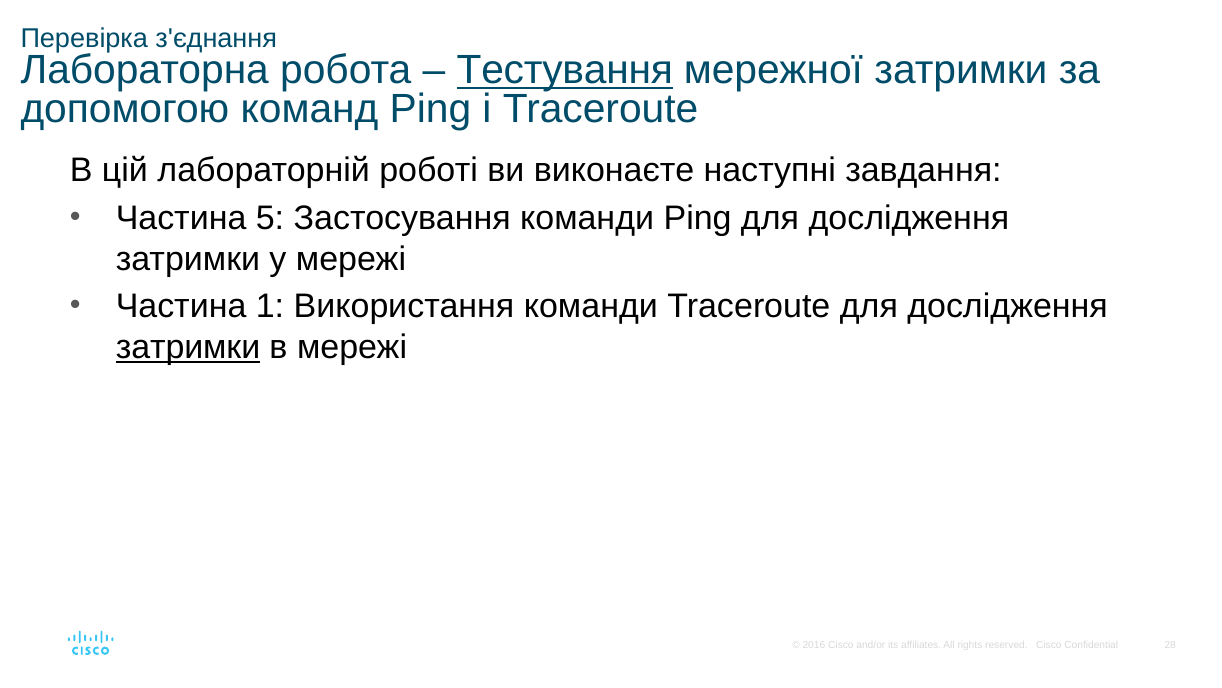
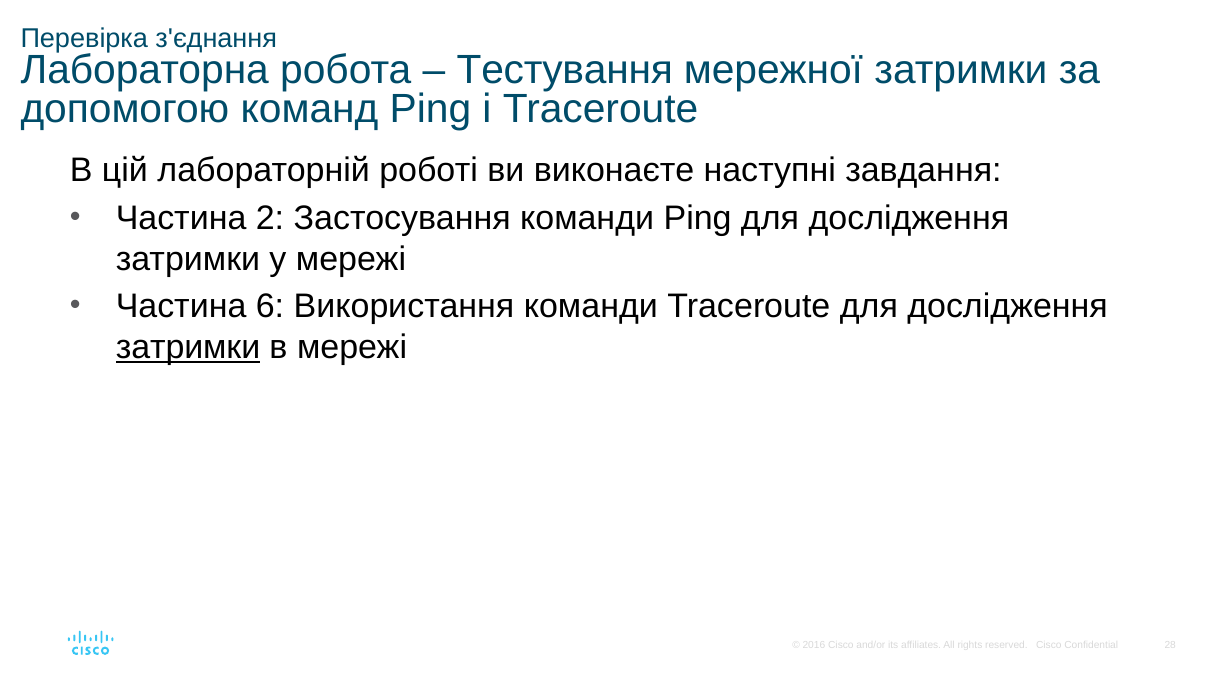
Тестування underline: present -> none
5: 5 -> 2
1: 1 -> 6
